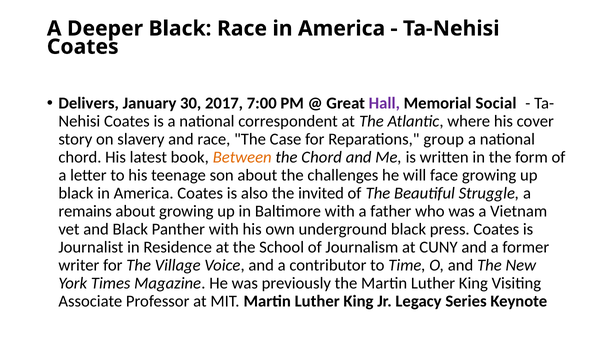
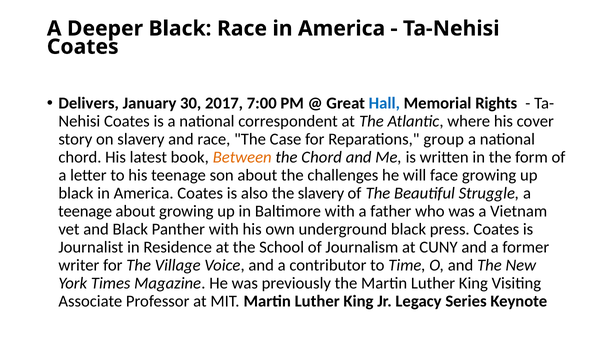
Hall colour: purple -> blue
Social: Social -> Rights
the invited: invited -> slavery
remains at (85, 211): remains -> teenage
